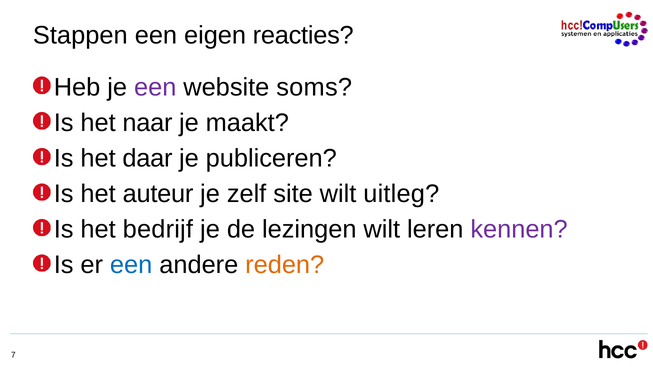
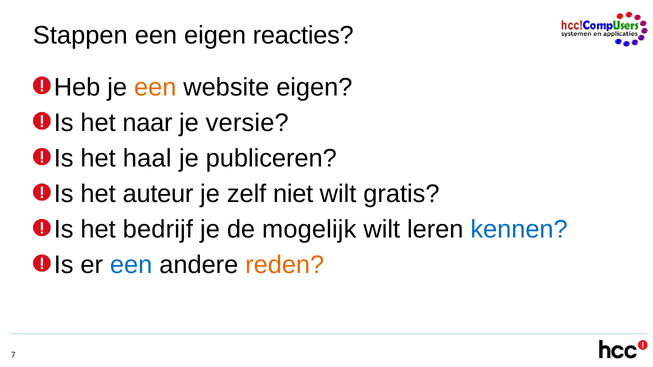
een at (155, 87) colour: purple -> orange
website soms: soms -> eigen
maakt: maakt -> versie
daar: daar -> haal
site: site -> niet
uitleg: uitleg -> gratis
lezingen: lezingen -> mogelijk
kennen colour: purple -> blue
